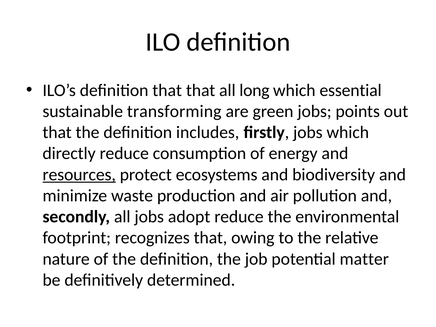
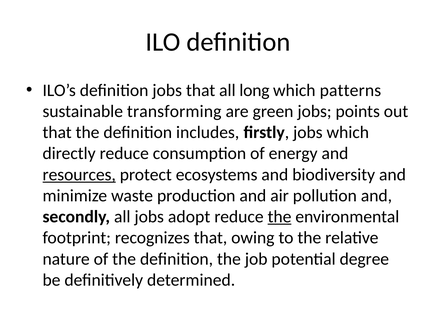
definition that: that -> jobs
essential: essential -> patterns
the at (279, 217) underline: none -> present
matter: matter -> degree
